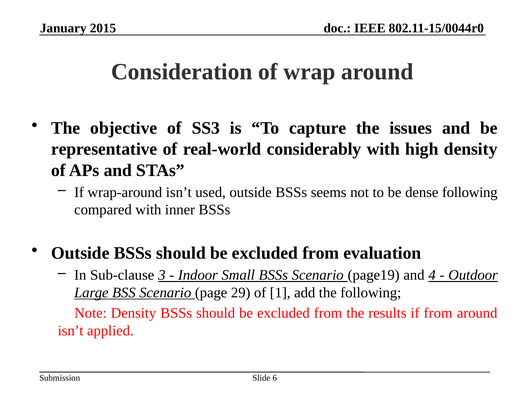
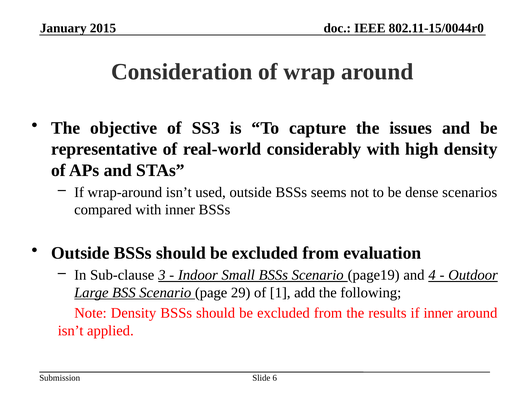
dense following: following -> scenarios
if from: from -> inner
